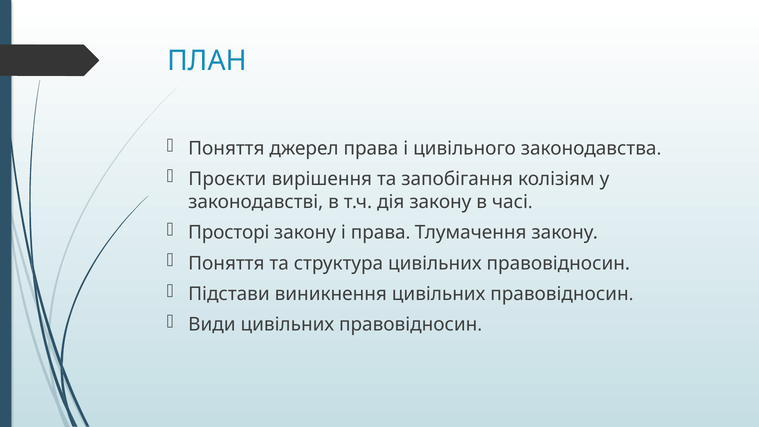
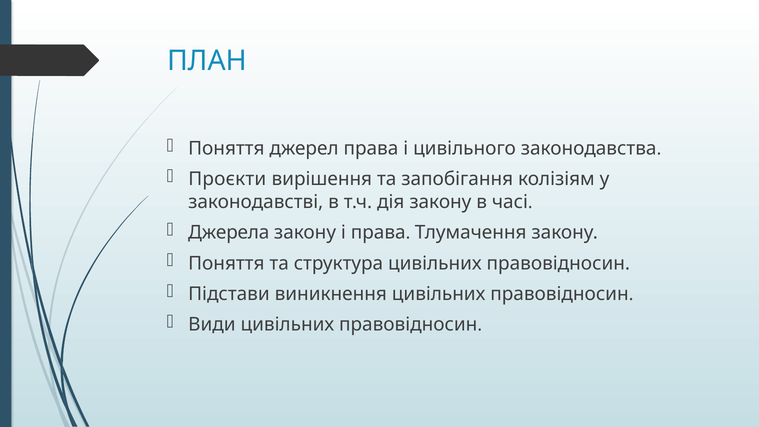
Просторі: Просторі -> Джерела
